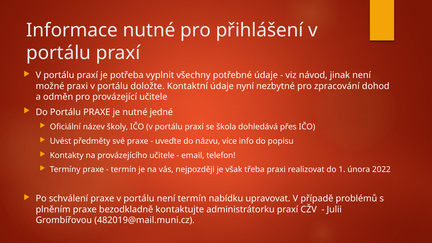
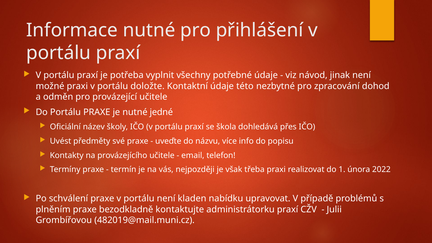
nyní: nyní -> této
není termín: termín -> kladen
